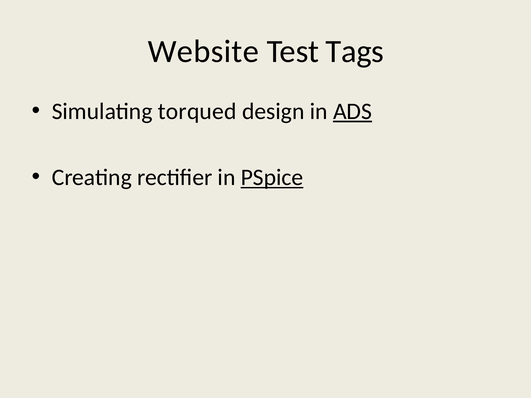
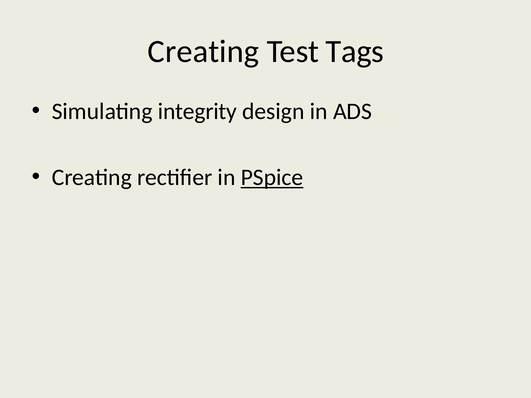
Website at (203, 51): Website -> Creating
torqued: torqued -> integrity
ADS underline: present -> none
